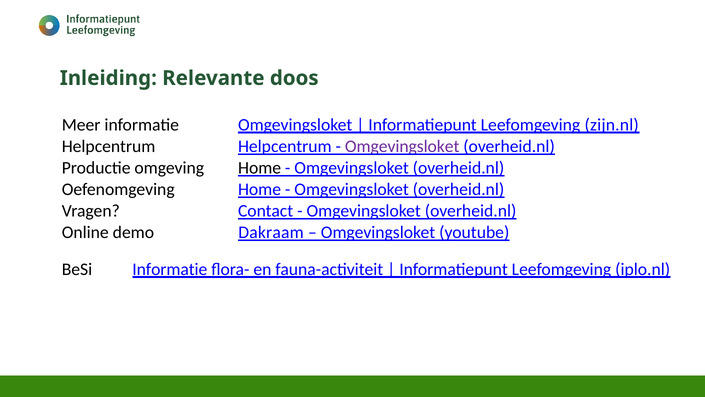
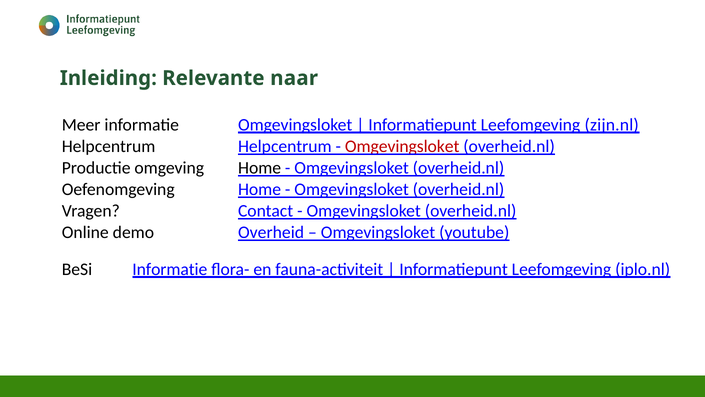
doos: doos -> naar
Omgevingsloket at (402, 146) colour: purple -> red
Dakraam: Dakraam -> Overheid
